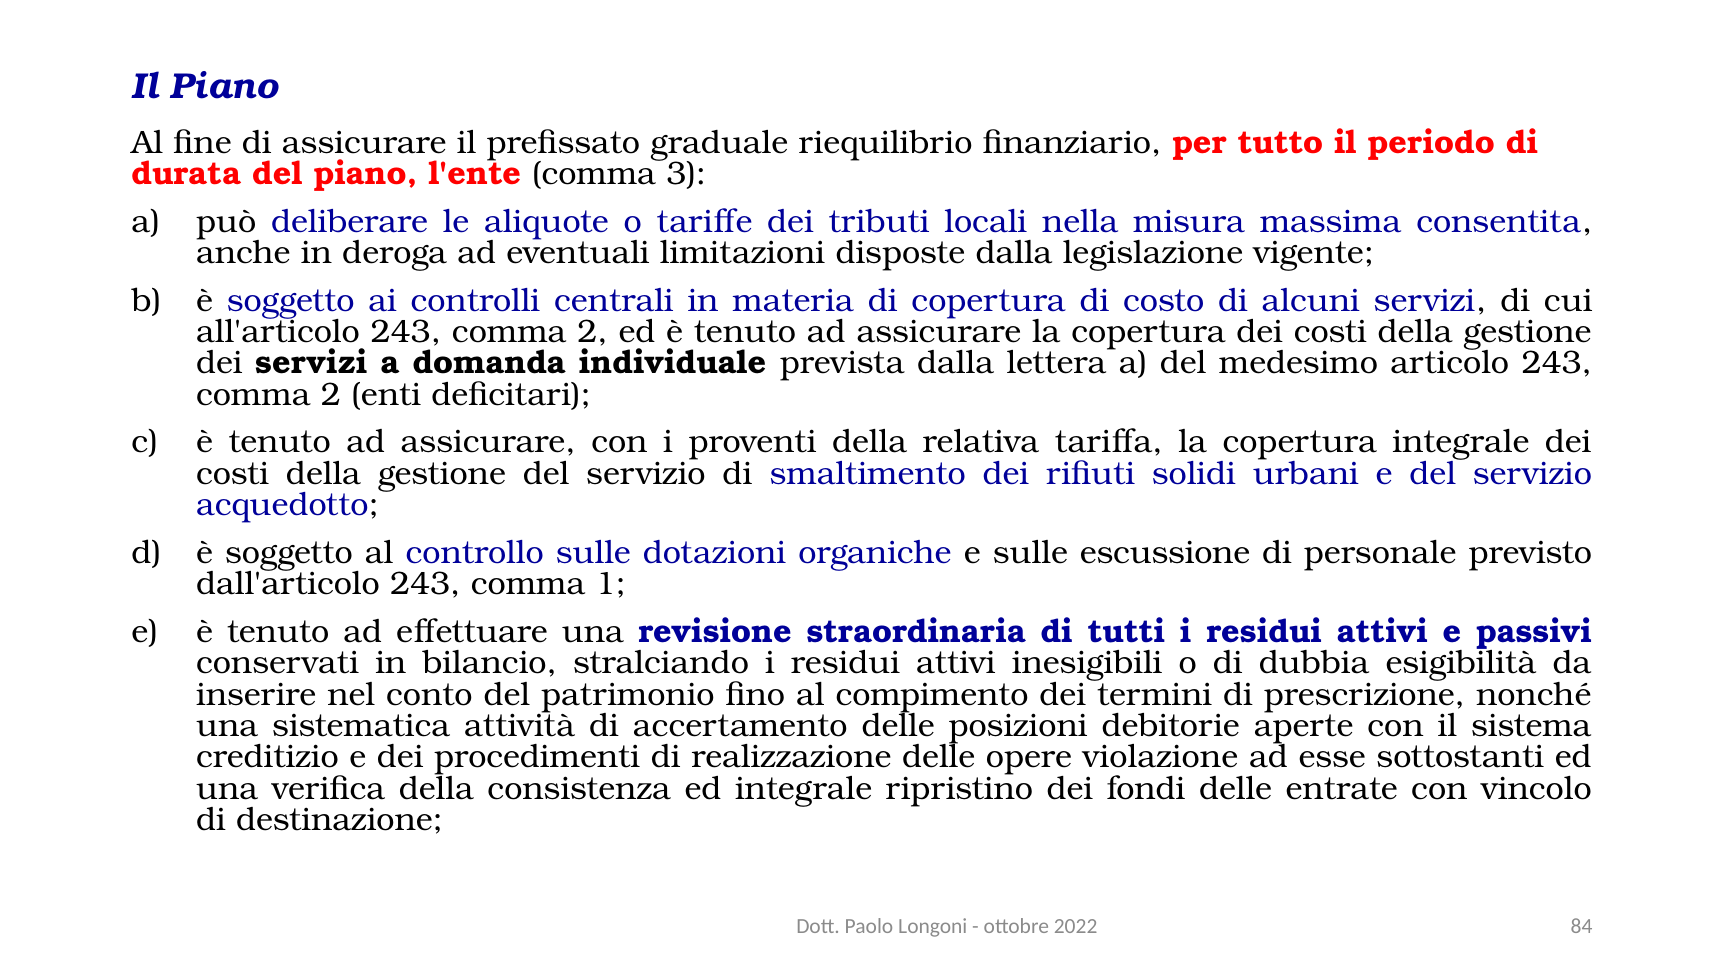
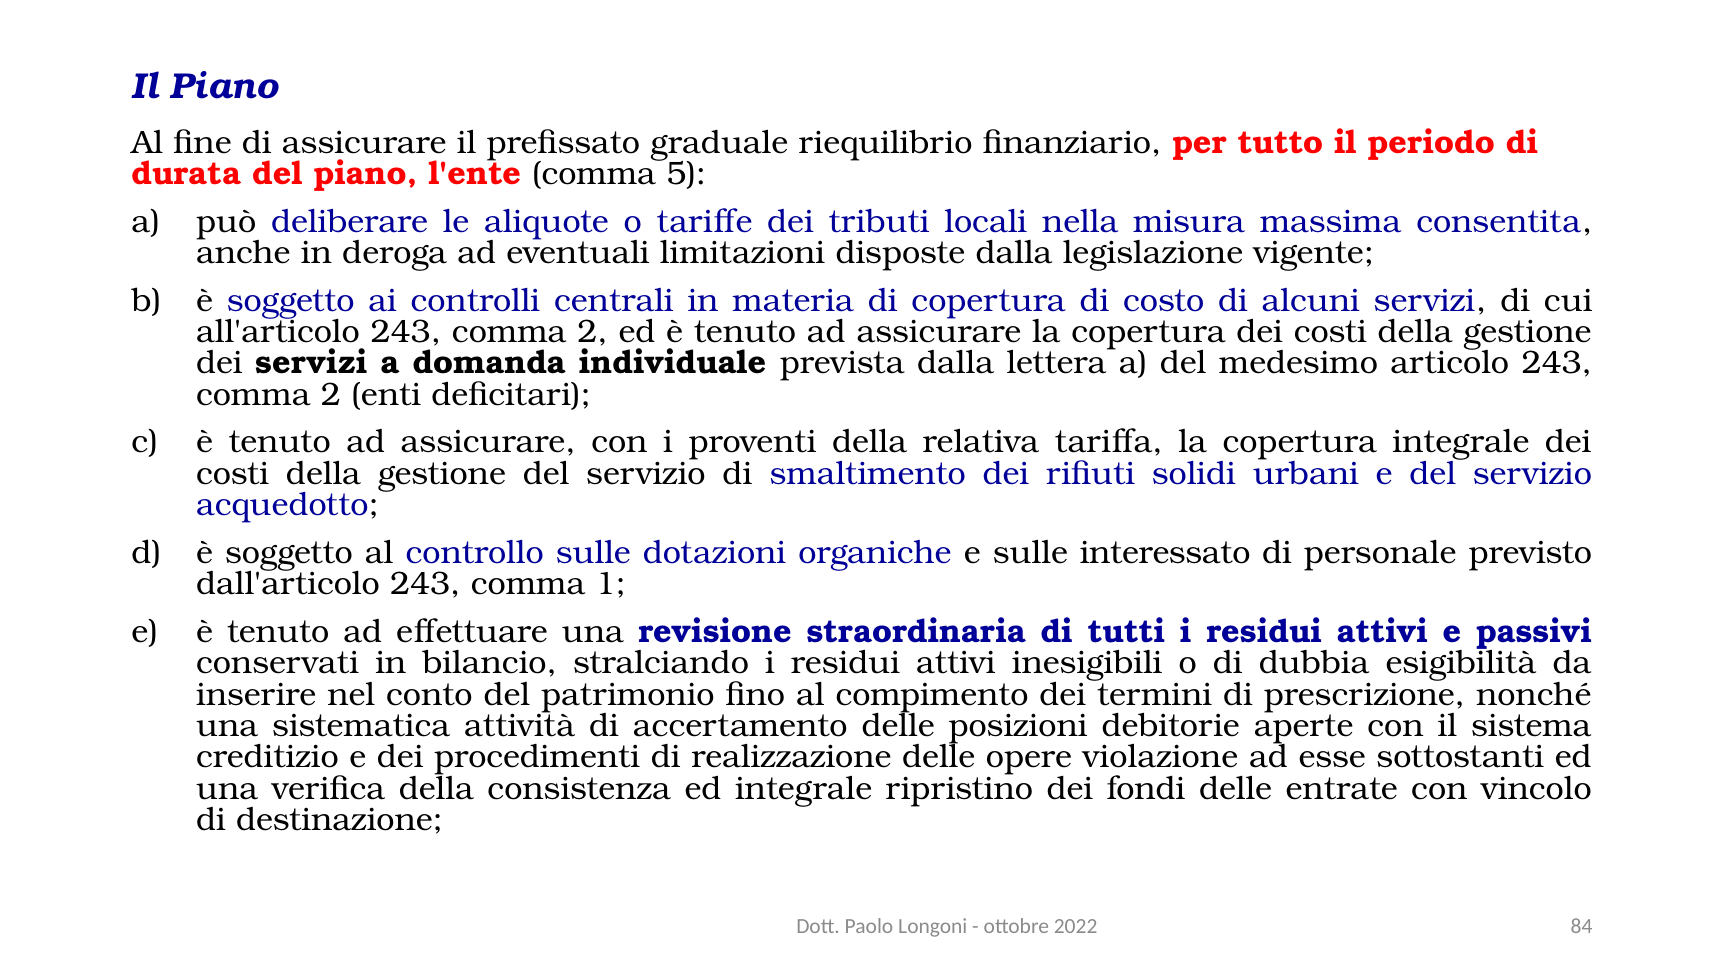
3: 3 -> 5
escussione: escussione -> interessato
